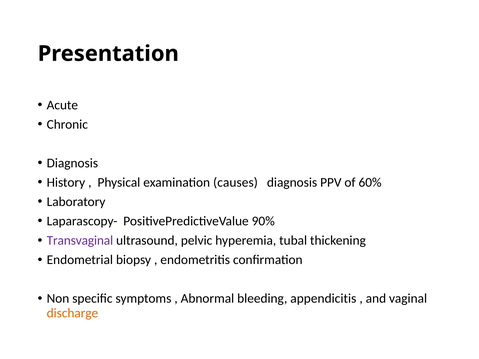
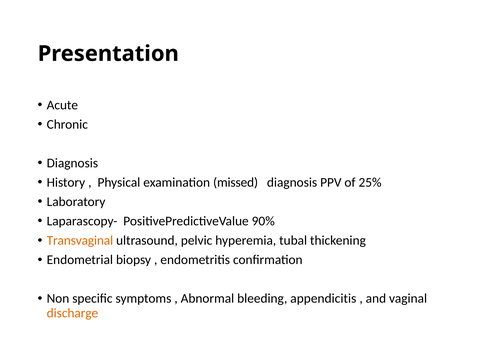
causes: causes -> missed
60%: 60% -> 25%
Transvaginal colour: purple -> orange
